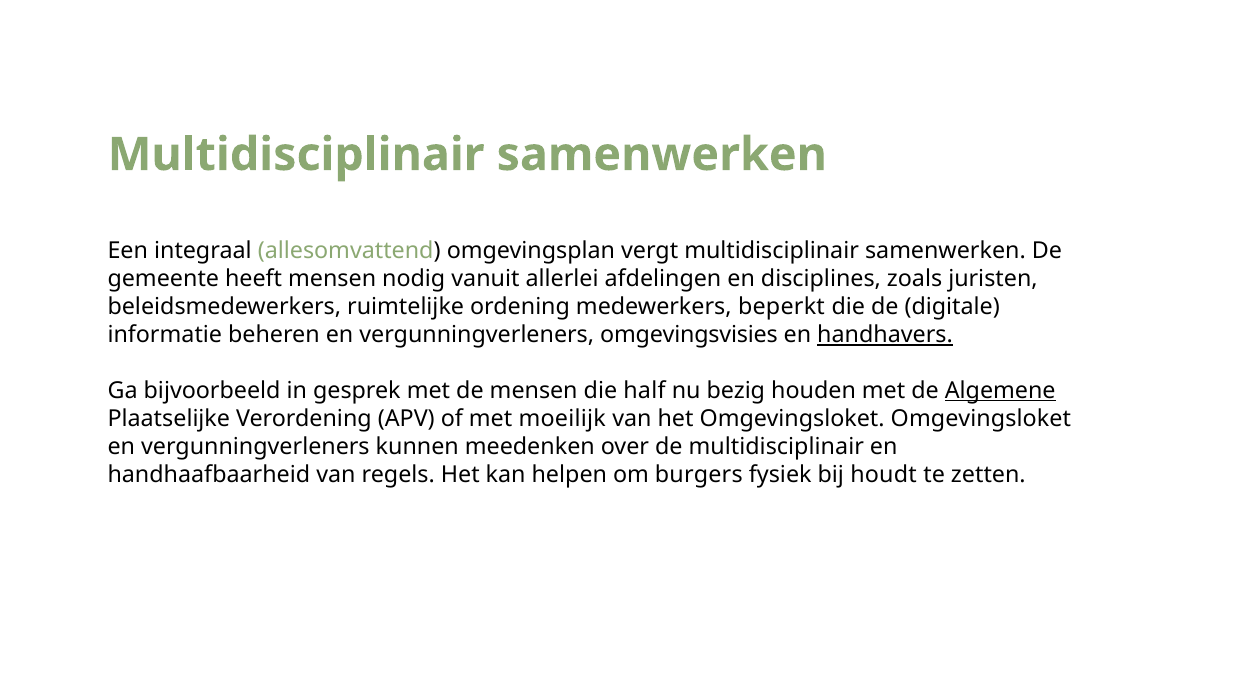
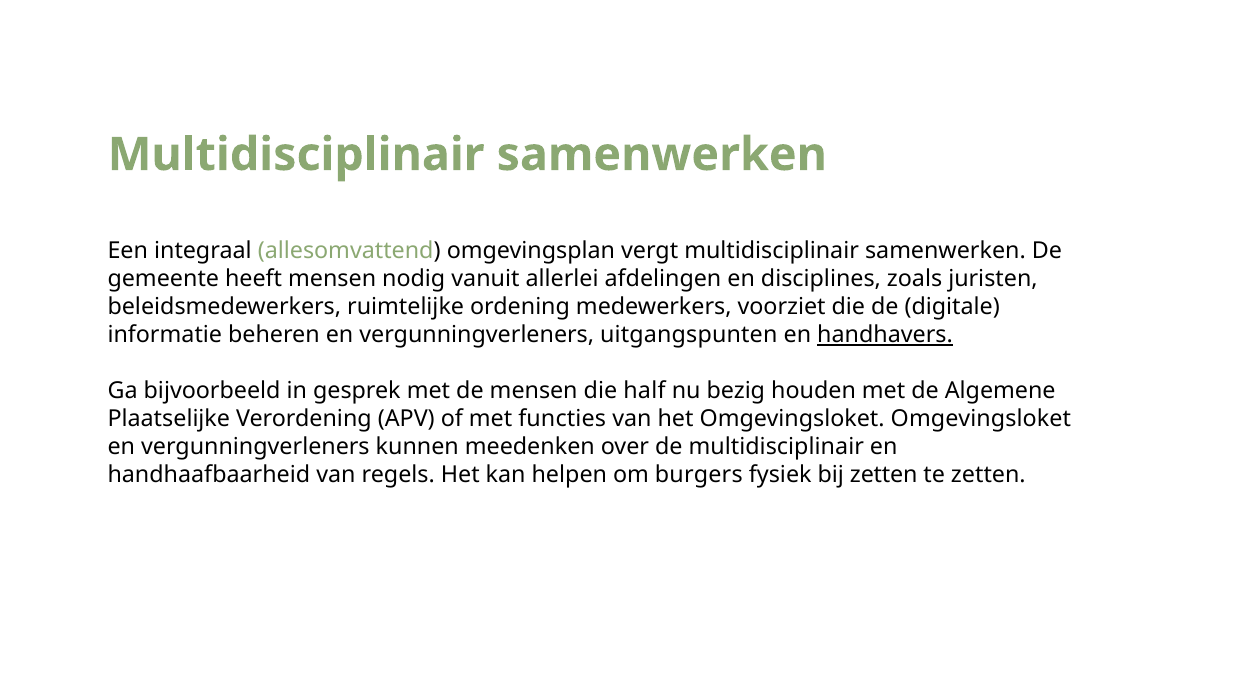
beperkt: beperkt -> voorziet
omgevingsvisies: omgevingsvisies -> uitgangspunten
Algemene underline: present -> none
moeilijk: moeilijk -> functies
bij houdt: houdt -> zetten
